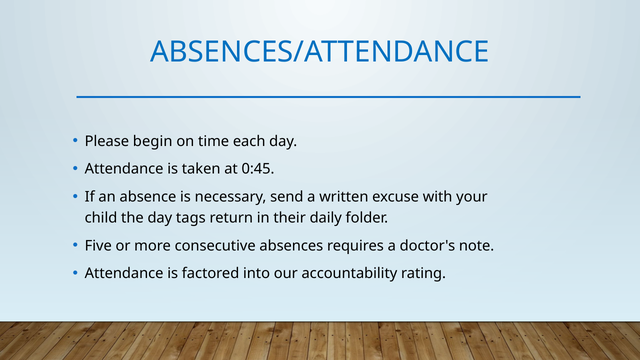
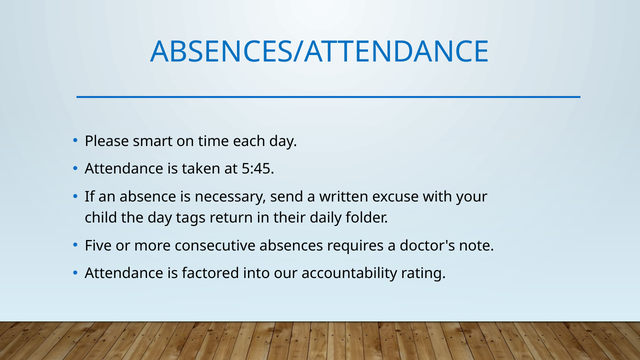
begin: begin -> smart
0:45: 0:45 -> 5:45
